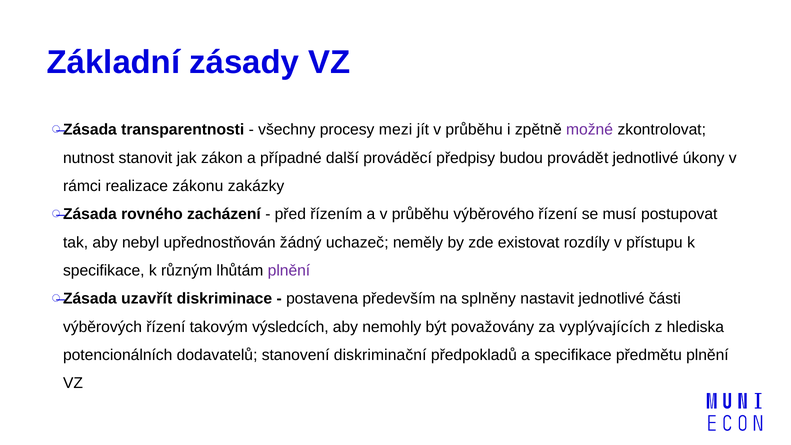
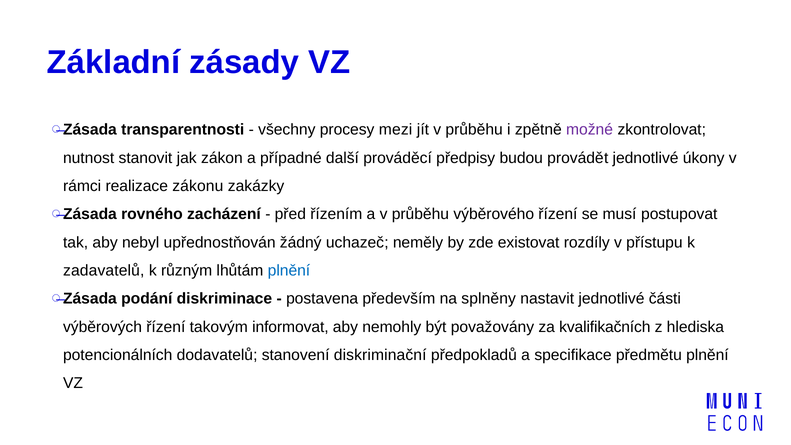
specifikace at (104, 270): specifikace -> zadavatelů
plnění at (289, 270) colour: purple -> blue
uzavřít: uzavřít -> podání
výsledcích: výsledcích -> informovat
vyplývajících: vyplývajících -> kvalifikačních
